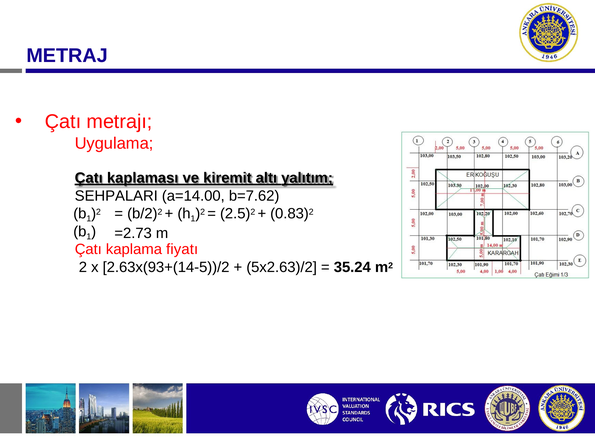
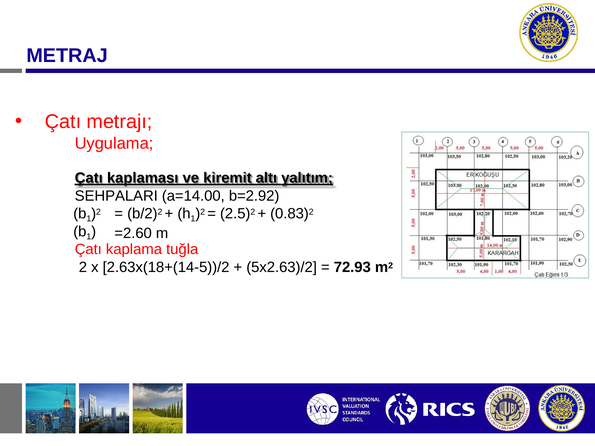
b=7.62: b=7.62 -> b=2.92
=2.73: =2.73 -> =2.60
fiyatı: fiyatı -> tuğla
2.63x(93+(14-5))/2: 2.63x(93+(14-5))/2 -> 2.63x(18+(14-5))/2
35.24: 35.24 -> 72.93
